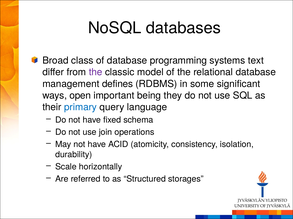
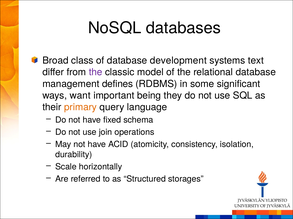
programming: programming -> development
open: open -> want
primary colour: blue -> orange
